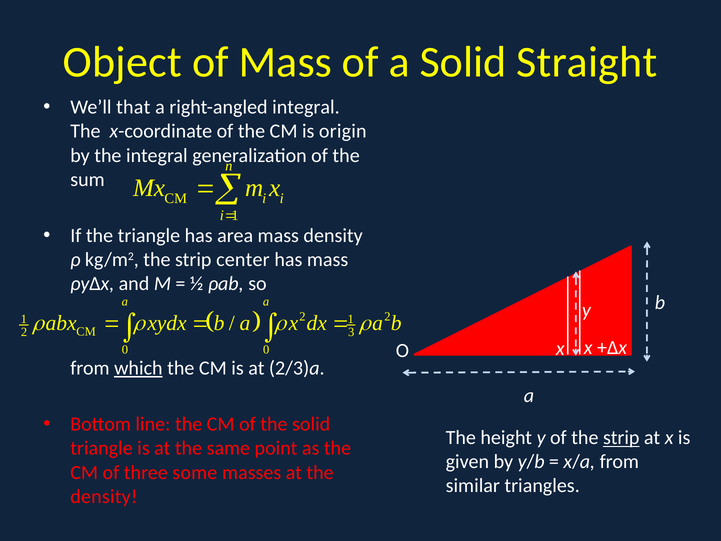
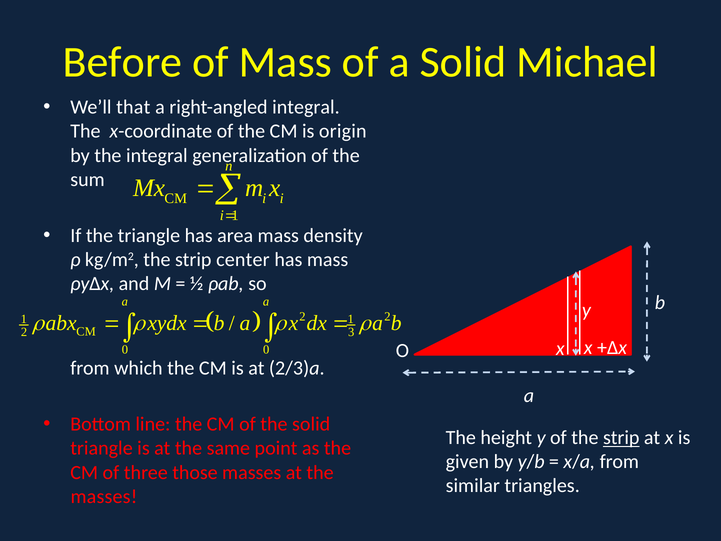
Object: Object -> Before
Straight: Straight -> Michael
which underline: present -> none
some: some -> those
density at (104, 496): density -> masses
